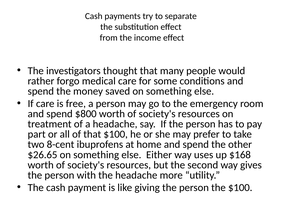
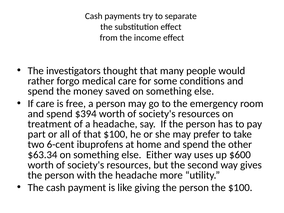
$800: $800 -> $394
8-cent: 8-cent -> 6-cent
$26.65: $26.65 -> $63.34
$168: $168 -> $600
